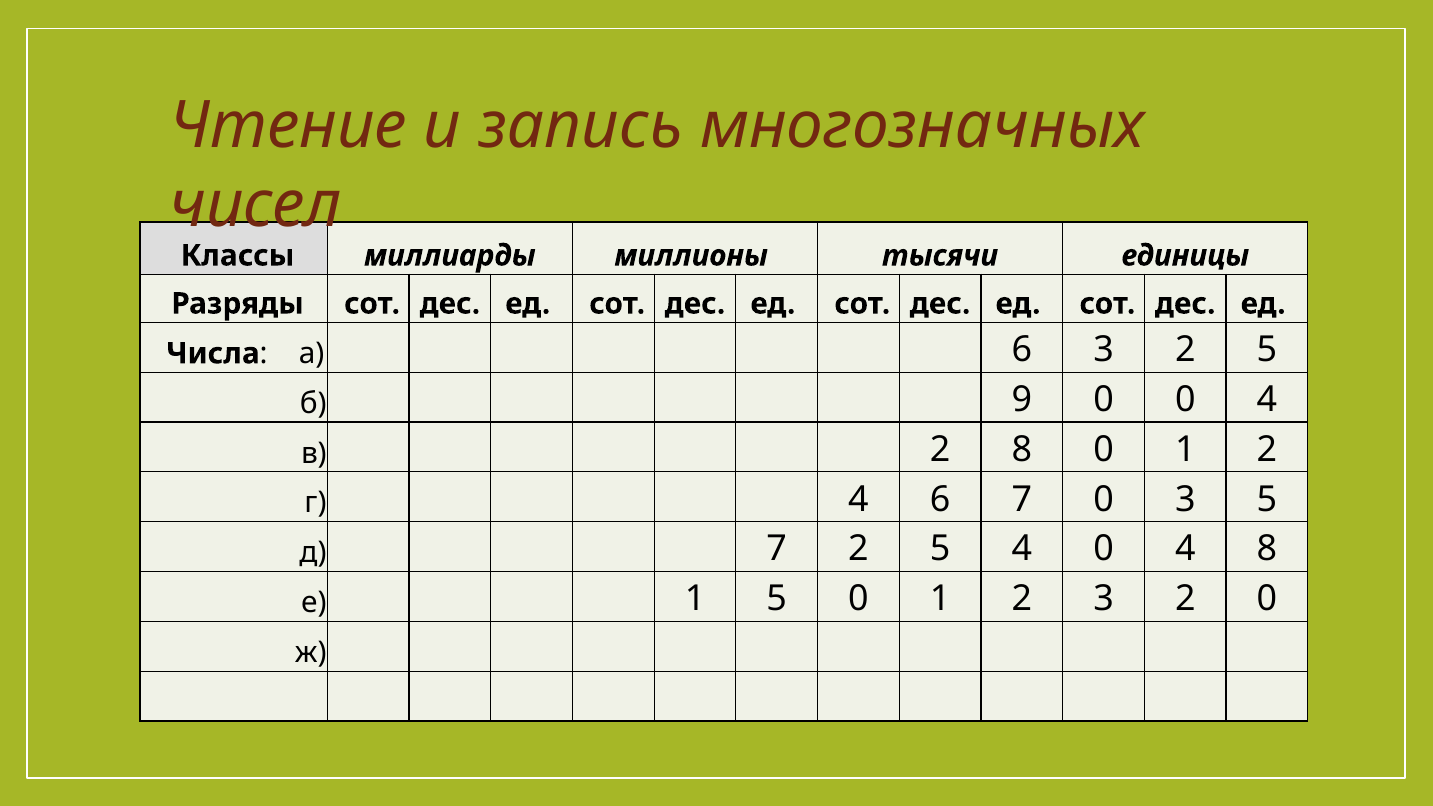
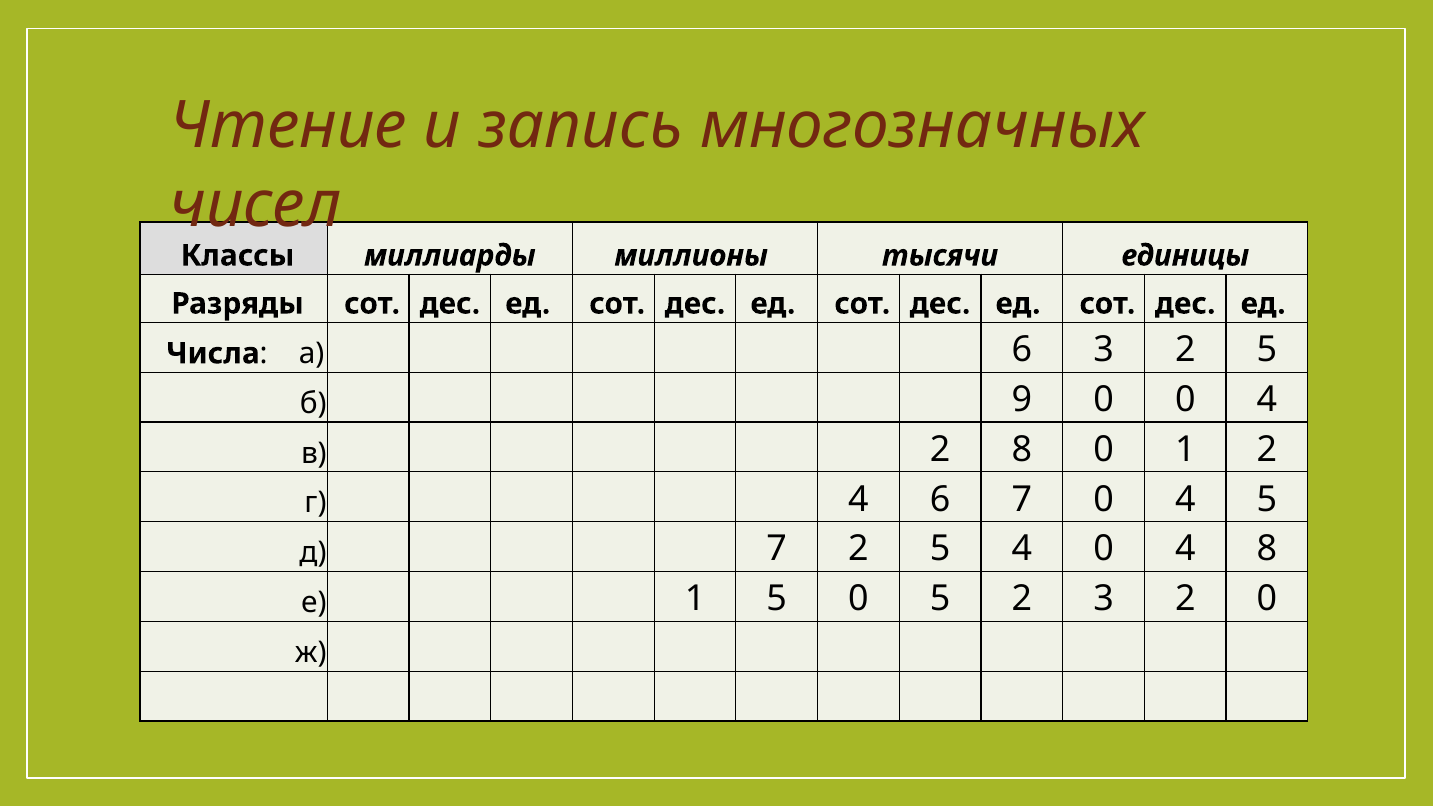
7 0 3: 3 -> 4
5 0 1: 1 -> 5
